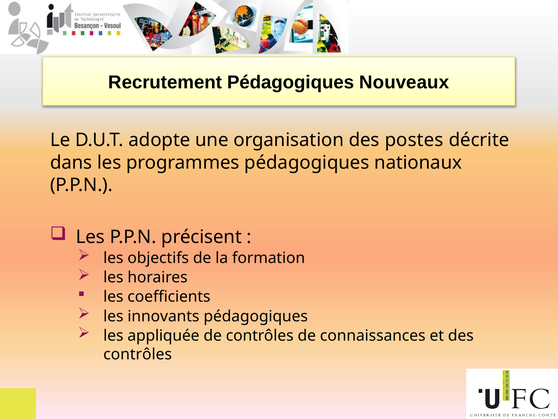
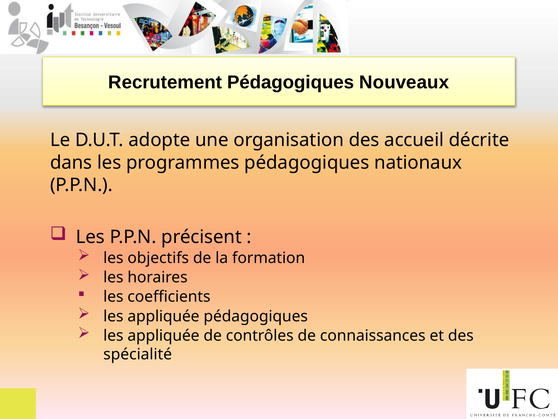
postes: postes -> accueil
innovants at (163, 316): innovants -> appliquée
contrôles at (138, 354): contrôles -> spécialité
